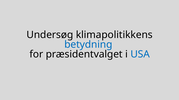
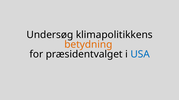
betydning colour: blue -> orange
